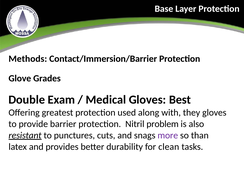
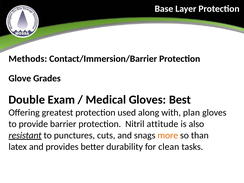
they: they -> plan
problem: problem -> attitude
more colour: purple -> orange
